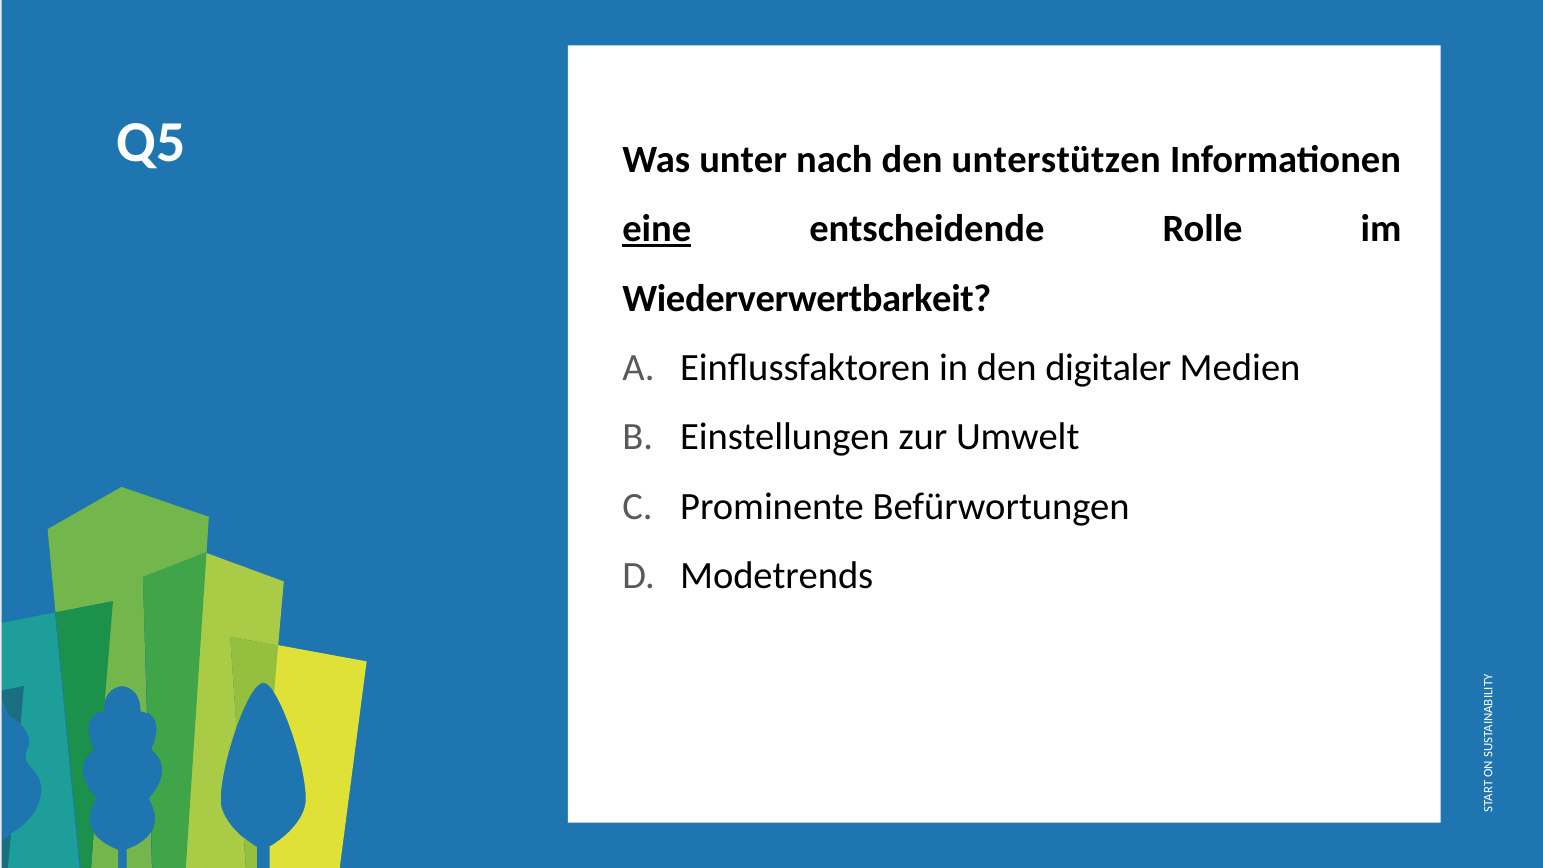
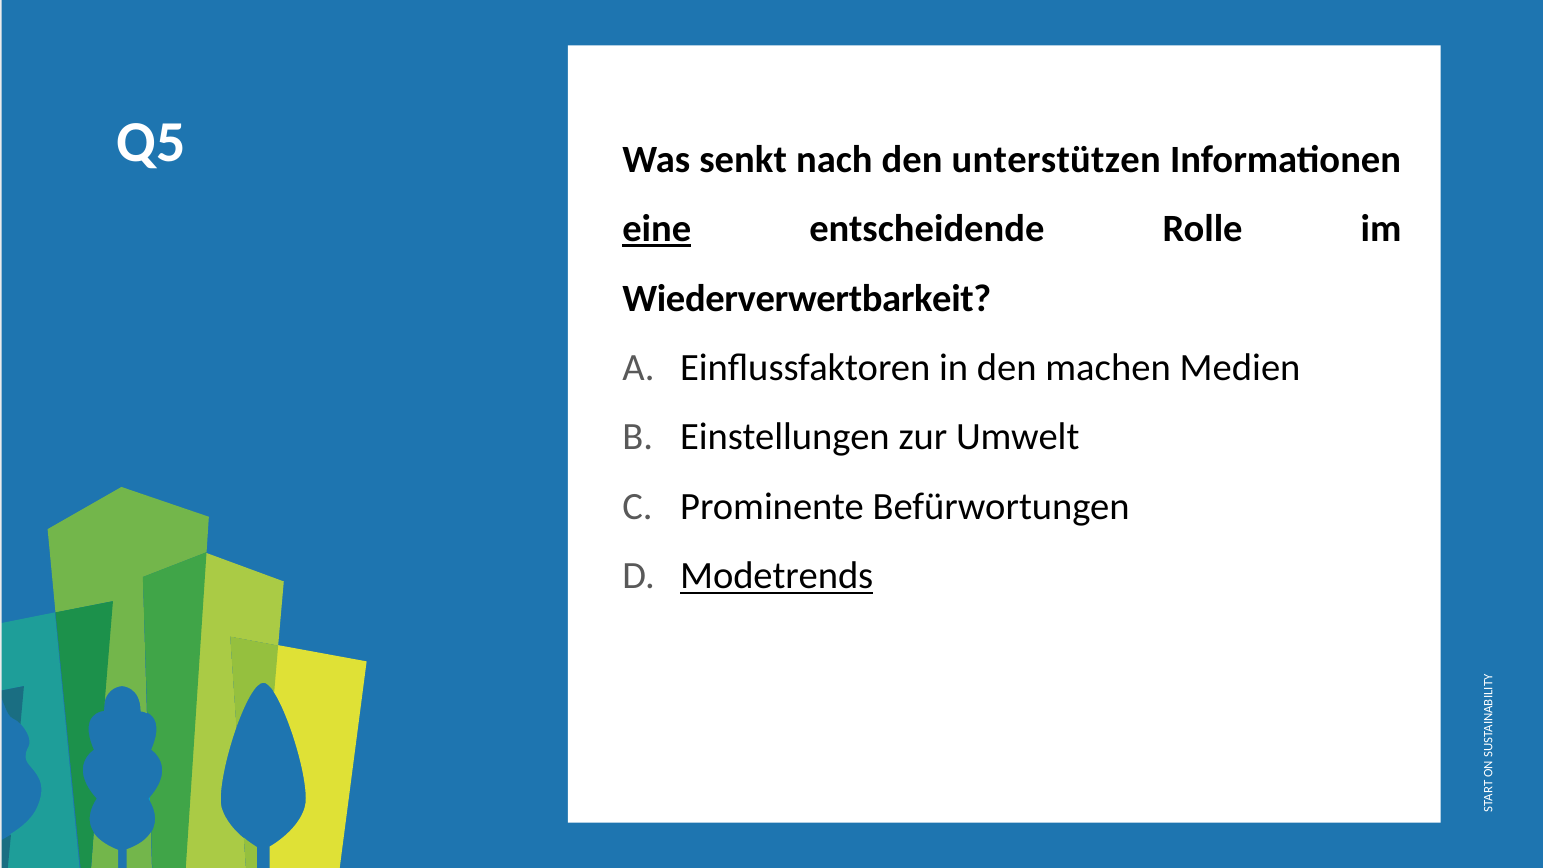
unter: unter -> senkt
digitaler: digitaler -> machen
Modetrends underline: none -> present
